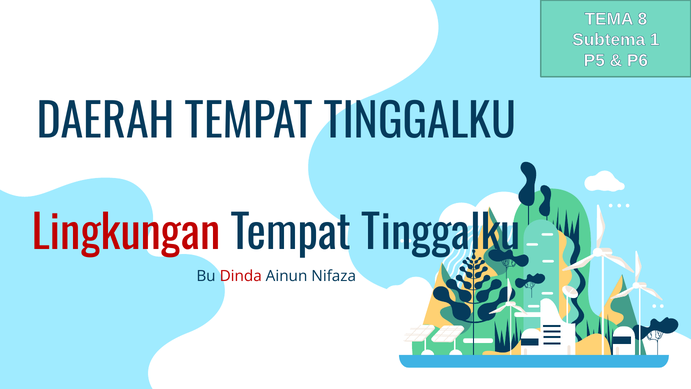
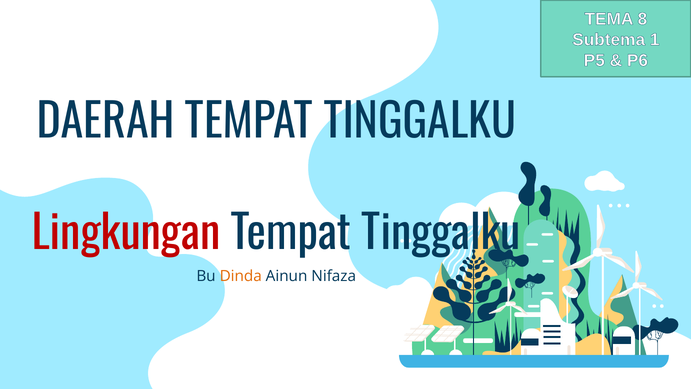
Dinda colour: red -> orange
